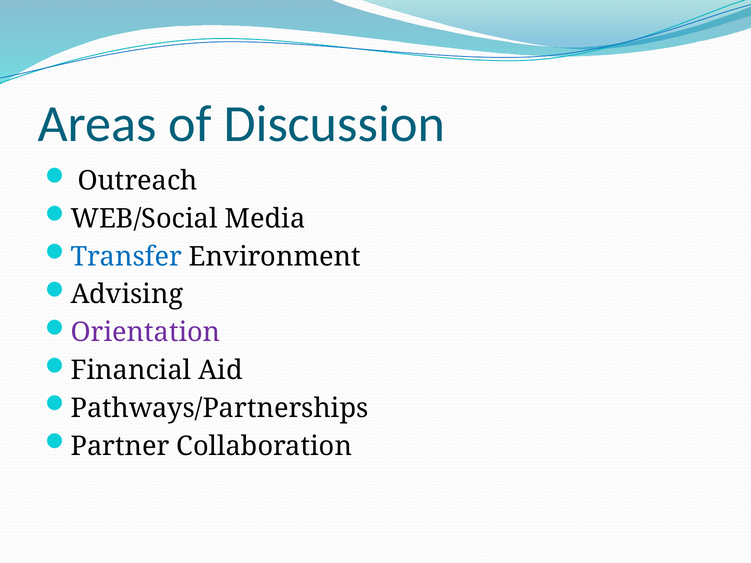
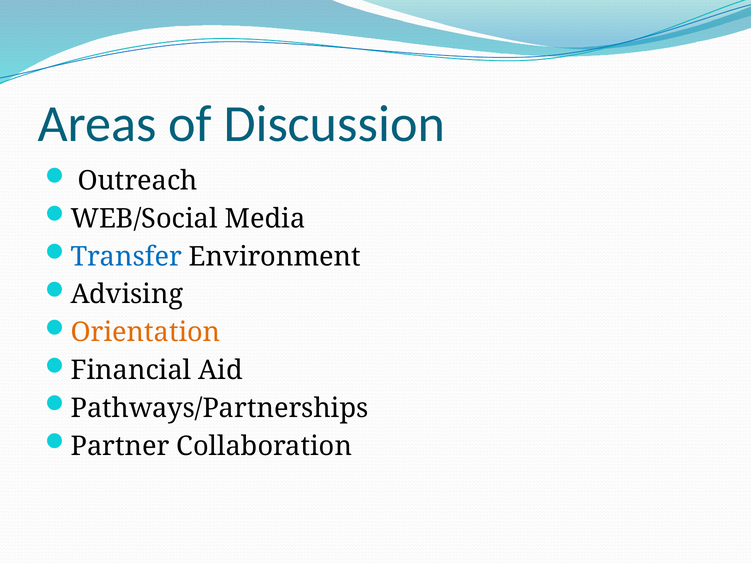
Orientation colour: purple -> orange
